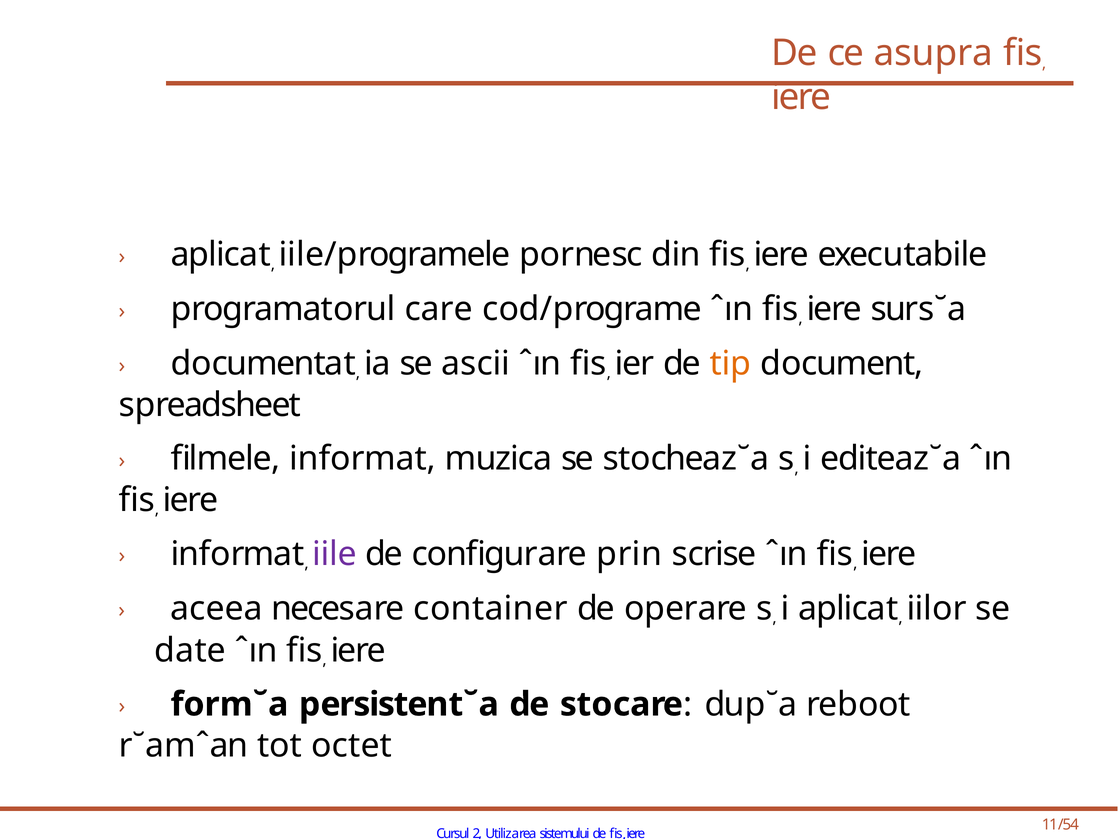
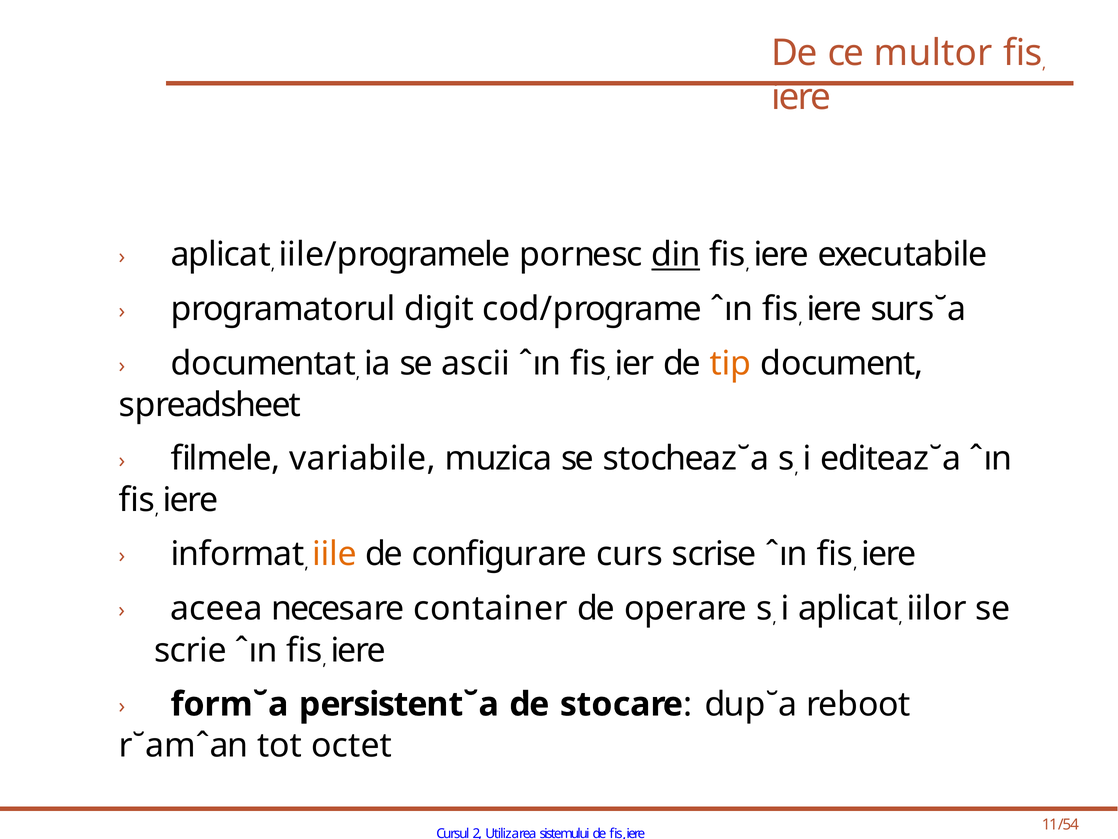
asupra: asupra -> multor
din underline: none -> present
care: care -> digit
filmele informat: informat -> variabile
iile colour: purple -> orange
prin: prin -> curs
date: date -> scrie
